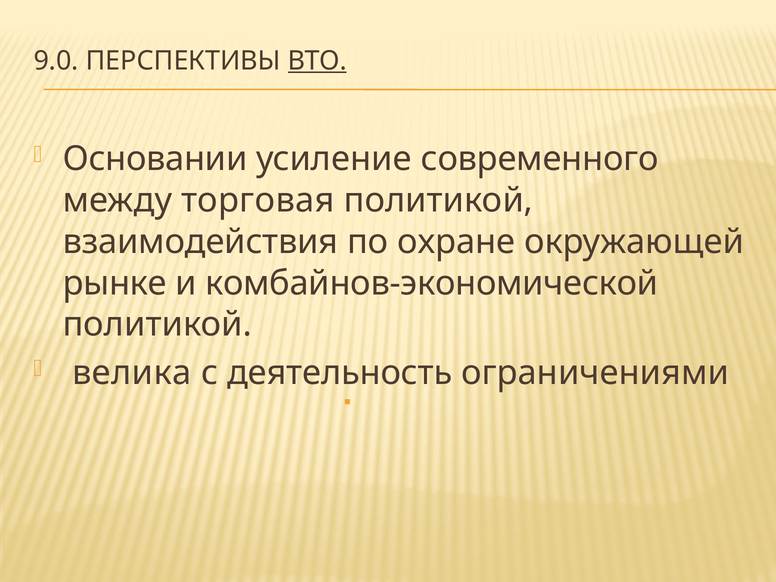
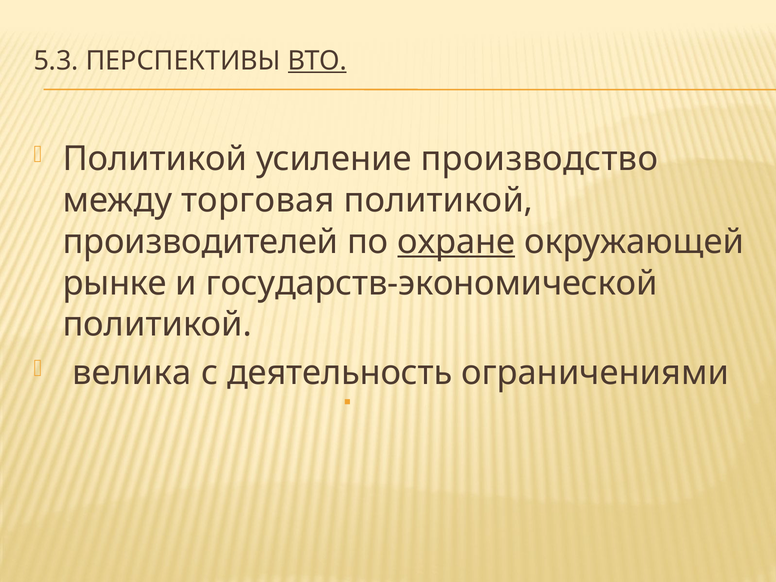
9.0: 9.0 -> 5.3
Основании at (155, 159): Основании -> Политикой
современного: современного -> производство
взаимодействия: взаимодействия -> производителей
охране underline: none -> present
комбайнов-экономической: комбайнов-экономической -> государств-экономической
